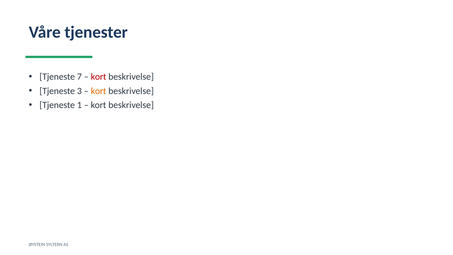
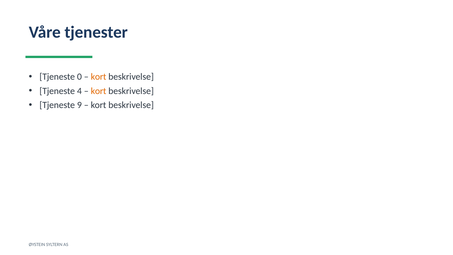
7: 7 -> 0
kort at (99, 77) colour: red -> orange
3: 3 -> 4
1: 1 -> 9
